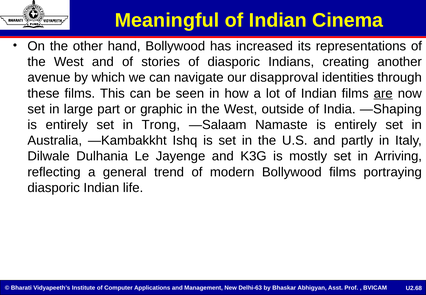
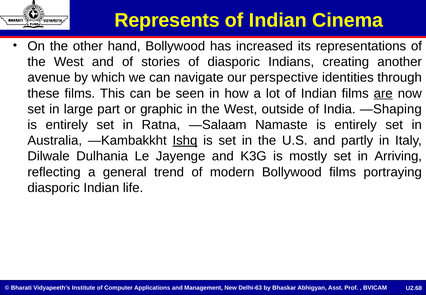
Meaningful: Meaningful -> Represents
disapproval: disapproval -> perspective
Trong: Trong -> Ratna
Ishq underline: none -> present
